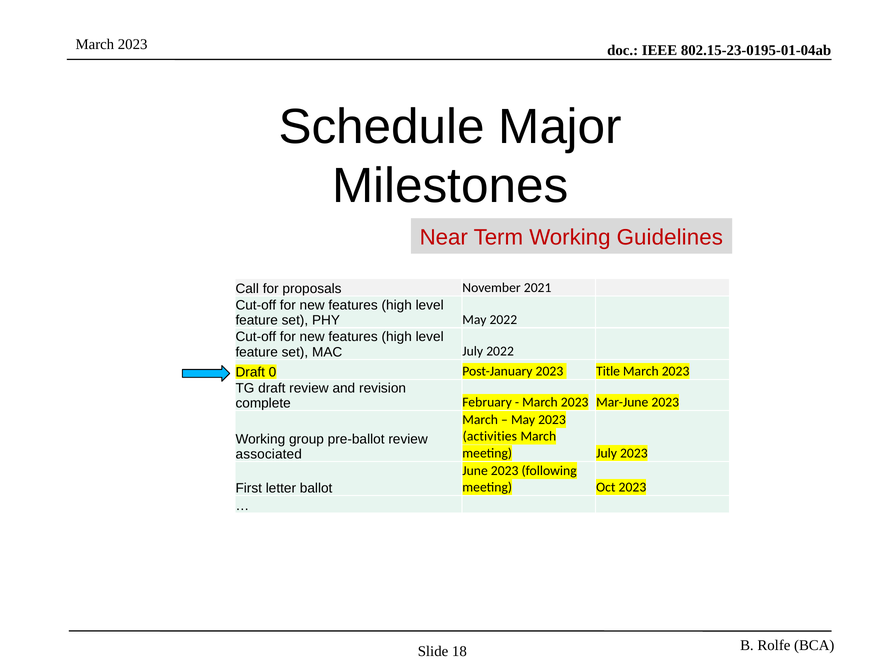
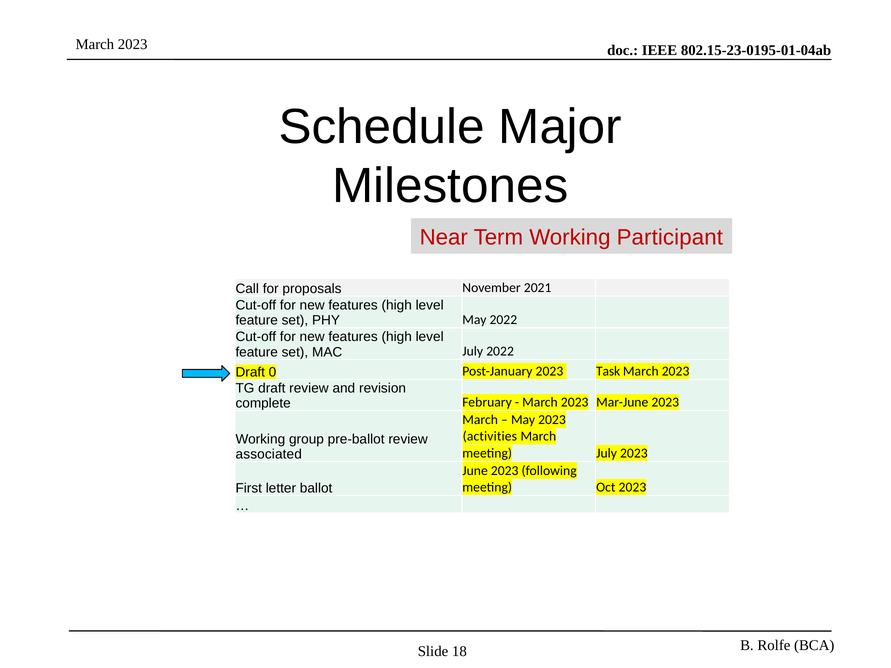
Guidelines: Guidelines -> Participant
Title: Title -> Task
